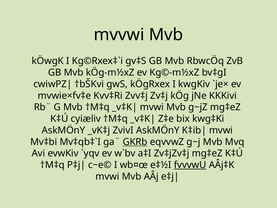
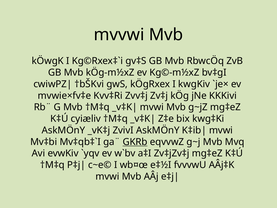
fvvvwU underline: present -> none
